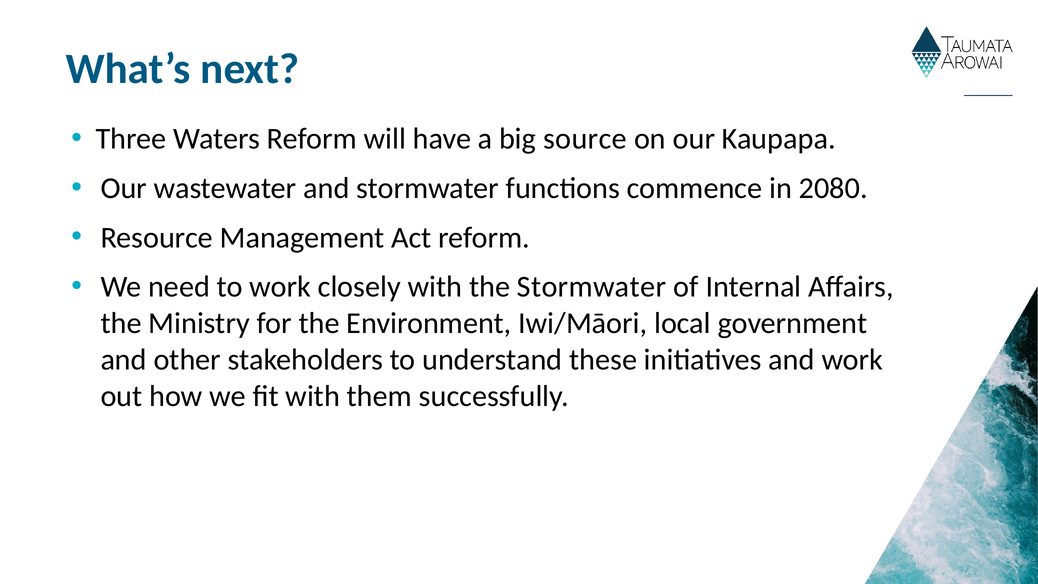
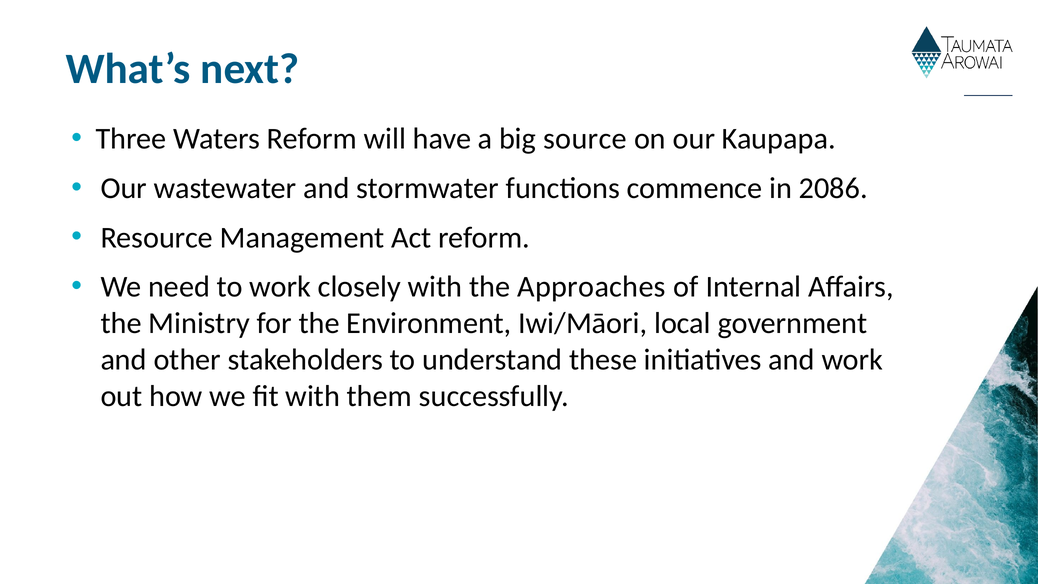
2080: 2080 -> 2086
the Stormwater: Stormwater -> Approaches
